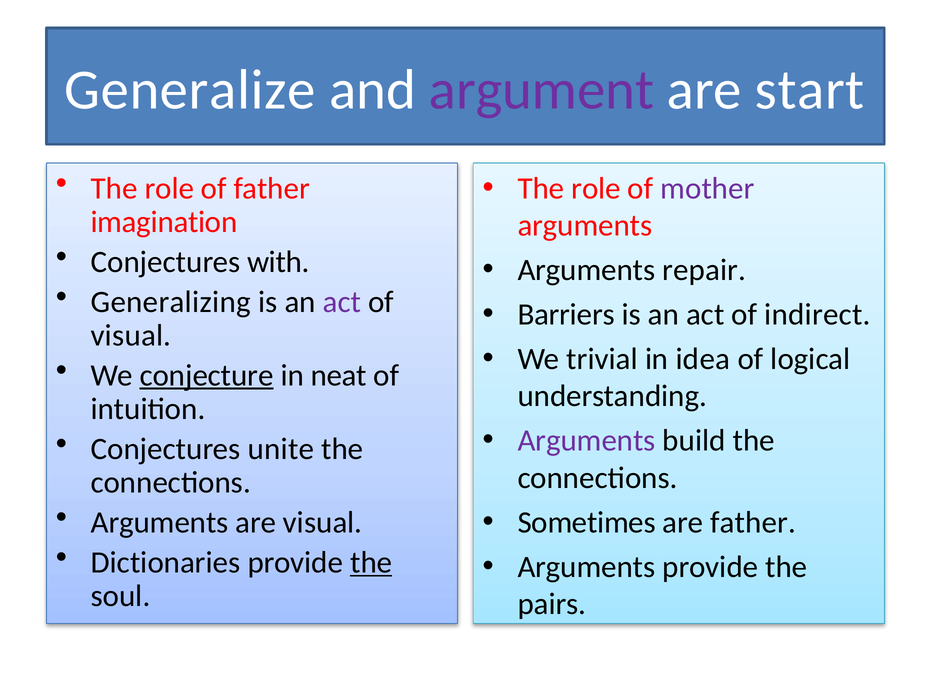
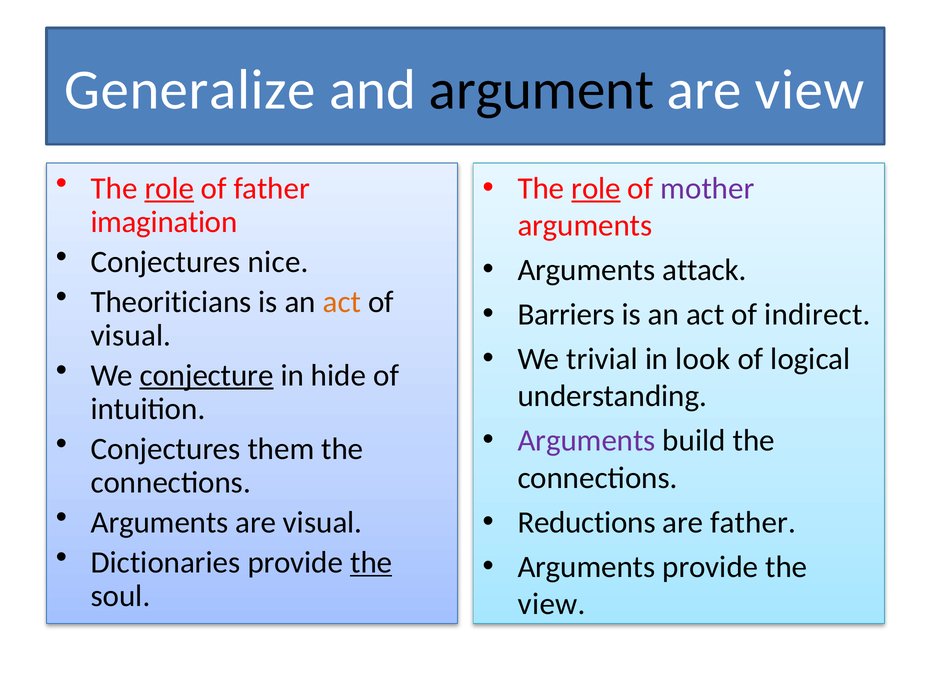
argument colour: purple -> black
are start: start -> view
role at (169, 188) underline: none -> present
role at (596, 188) underline: none -> present
with: with -> nice
repair: repair -> attack
Generalizing: Generalizing -> Theoriticians
act at (342, 302) colour: purple -> orange
idea: idea -> look
neat: neat -> hide
unite: unite -> them
Sometimes: Sometimes -> Reductions
pairs at (552, 604): pairs -> view
